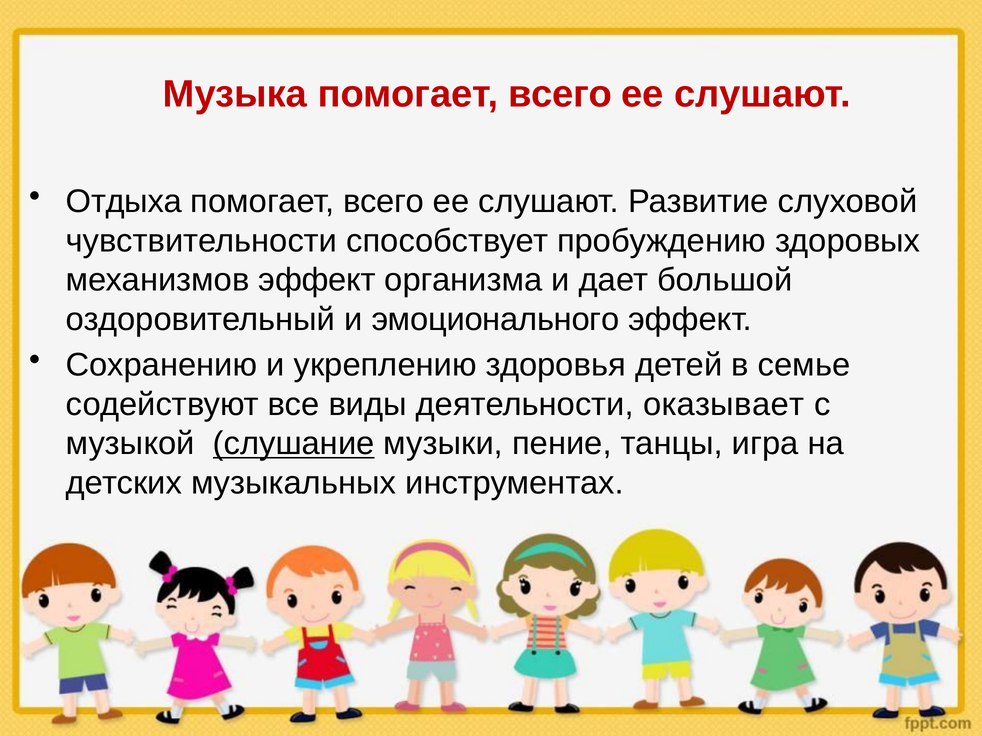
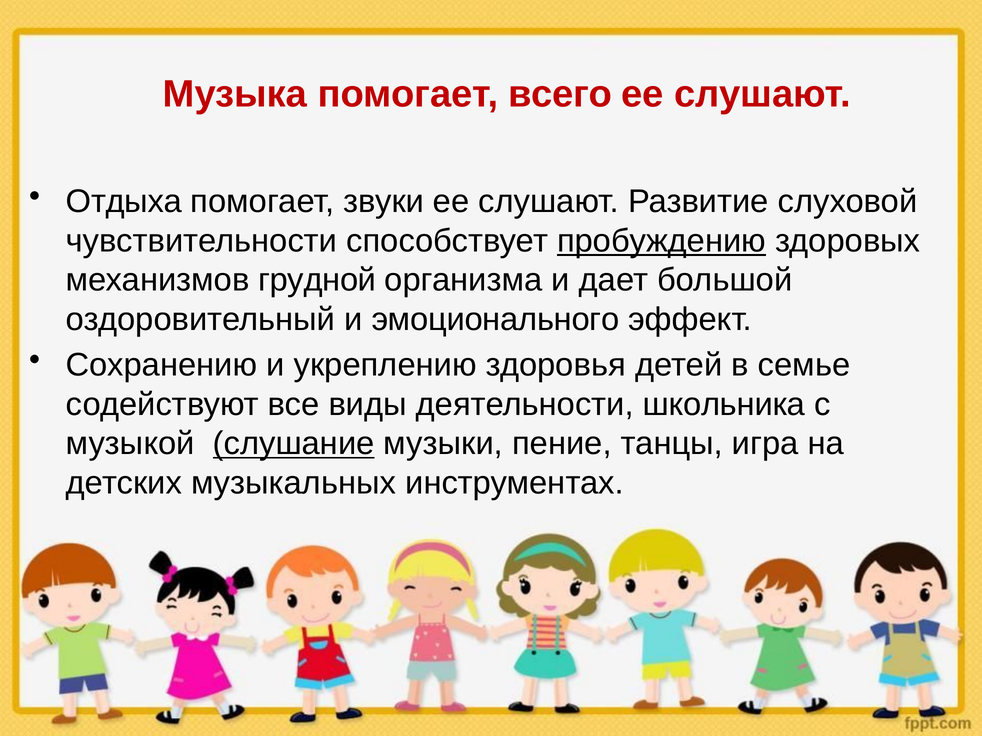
всего at (384, 202): всего -> звуки
пробуждению underline: none -> present
механизмов эффект: эффект -> грудной
оказывает: оказывает -> школьника
